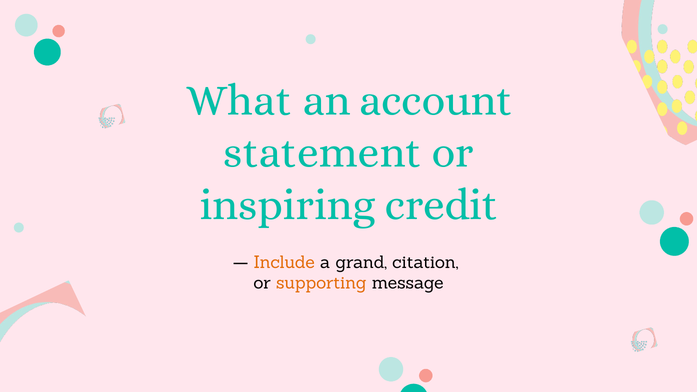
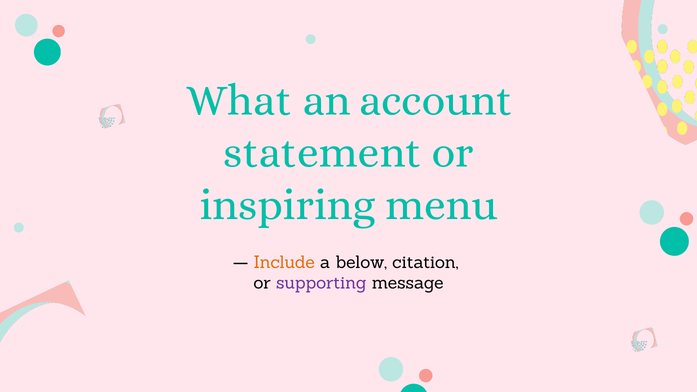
credit: credit -> menu
grand: grand -> below
supporting colour: orange -> purple
